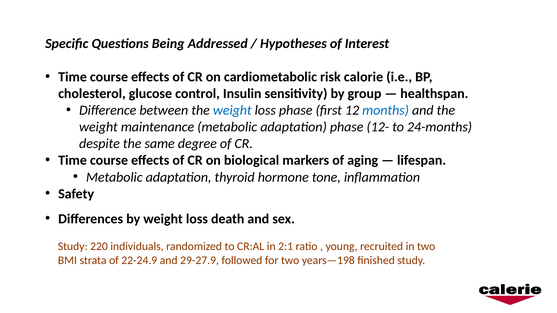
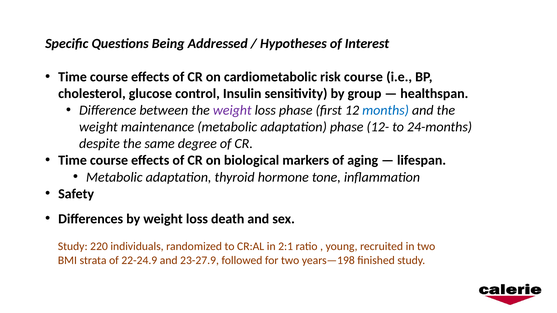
risk calorie: calorie -> course
weight at (232, 110) colour: blue -> purple
29-27.9: 29-27.9 -> 23-27.9
